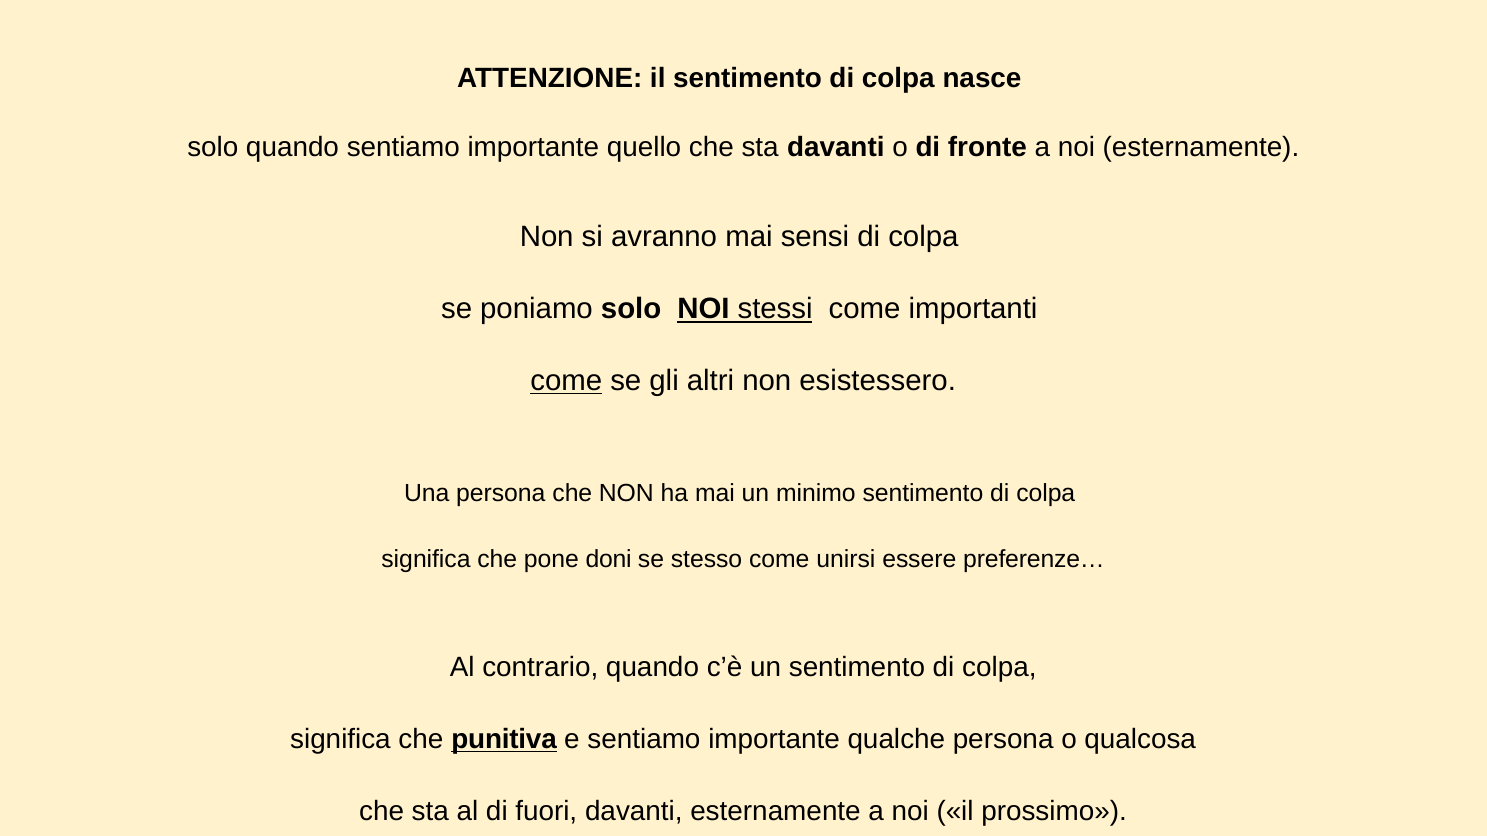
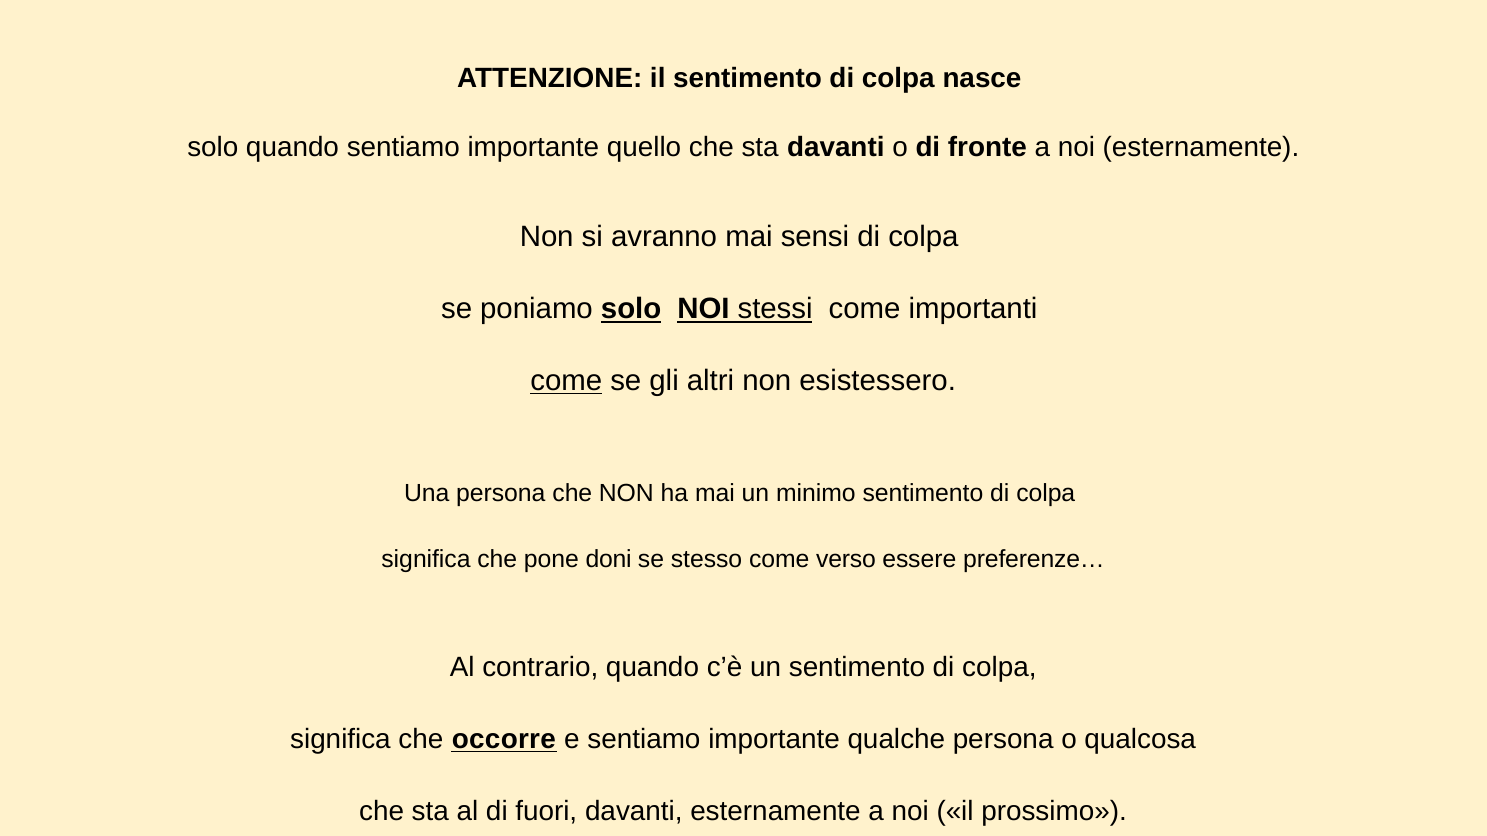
solo at (631, 309) underline: none -> present
unirsi: unirsi -> verso
punitiva: punitiva -> occorre
